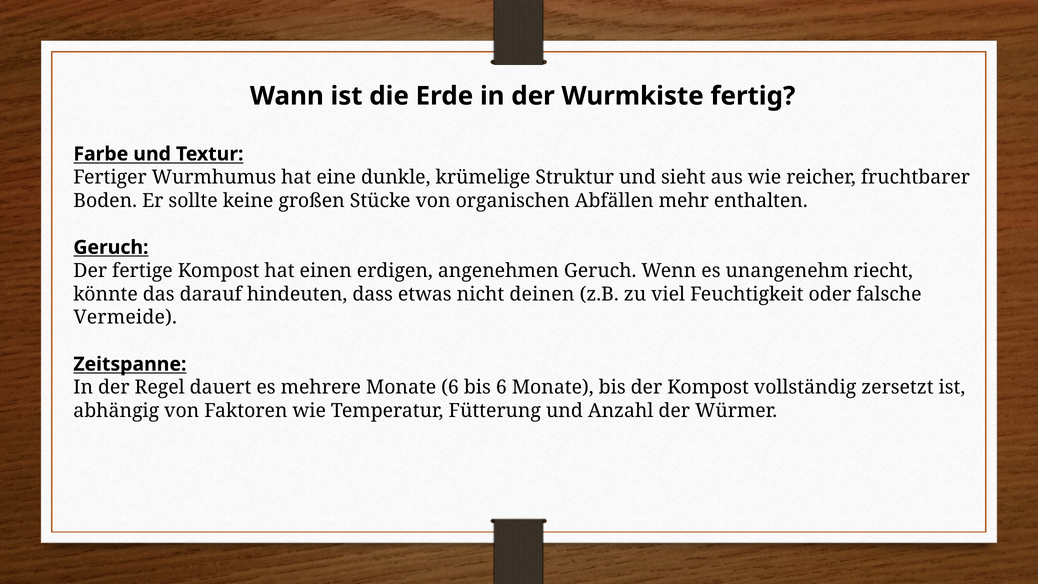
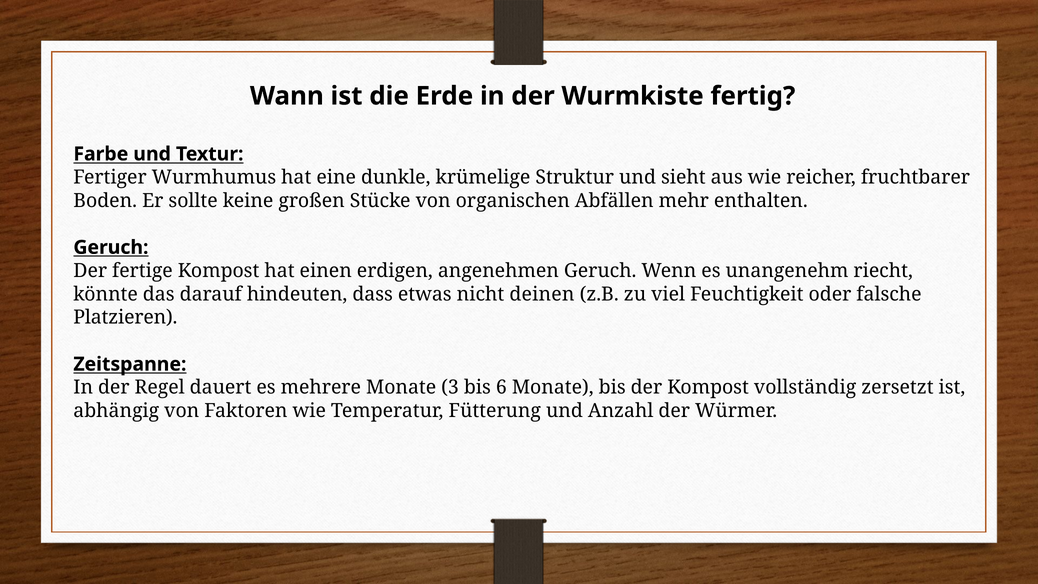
Vermeide: Vermeide -> Platzieren
Monate 6: 6 -> 3
